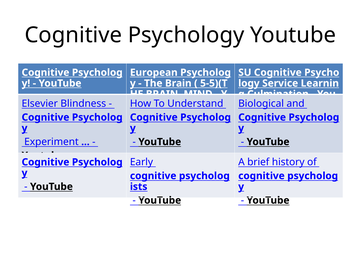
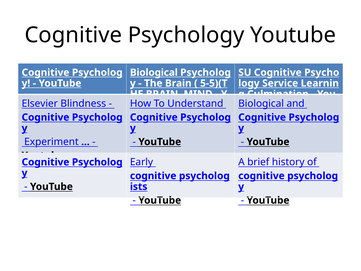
European at (154, 72): European -> Biological
